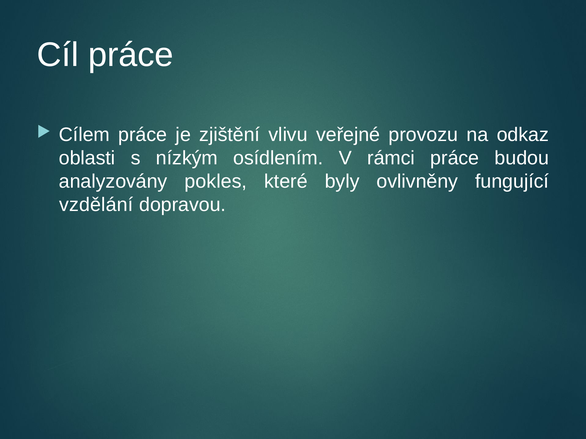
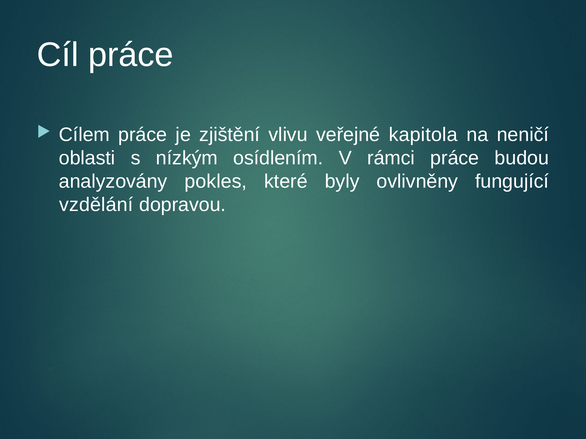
provozu: provozu -> kapitola
odkaz: odkaz -> neničí
